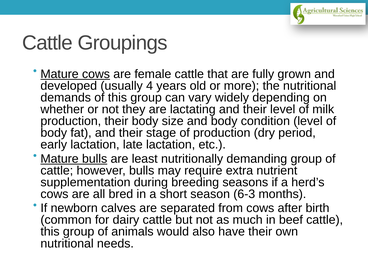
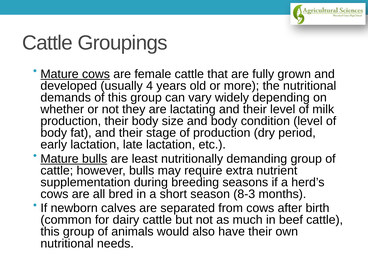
6-3: 6-3 -> 8-3
